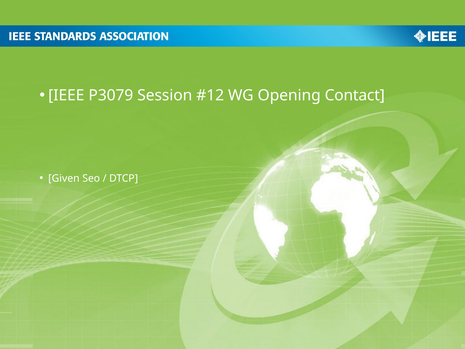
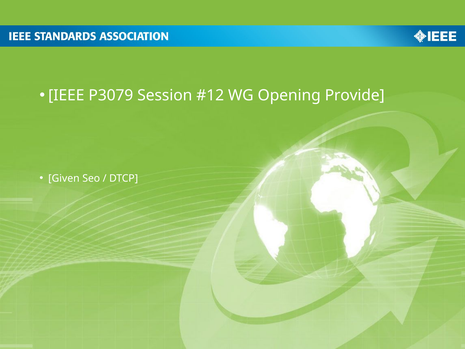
Contact: Contact -> Provide
